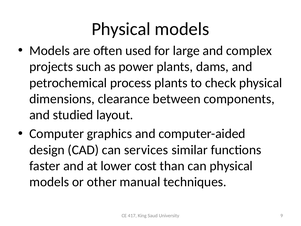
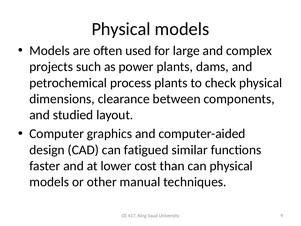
services: services -> fatigued
